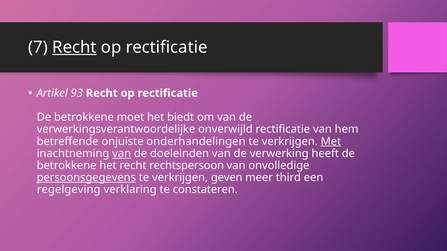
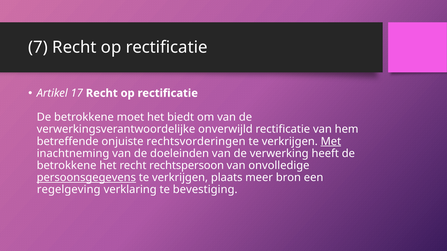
Recht at (74, 47) underline: present -> none
93: 93 -> 17
onderhandelingen: onderhandelingen -> rechtsvorderingen
van at (122, 154) underline: present -> none
geven: geven -> plaats
third: third -> bron
constateren: constateren -> bevestiging
